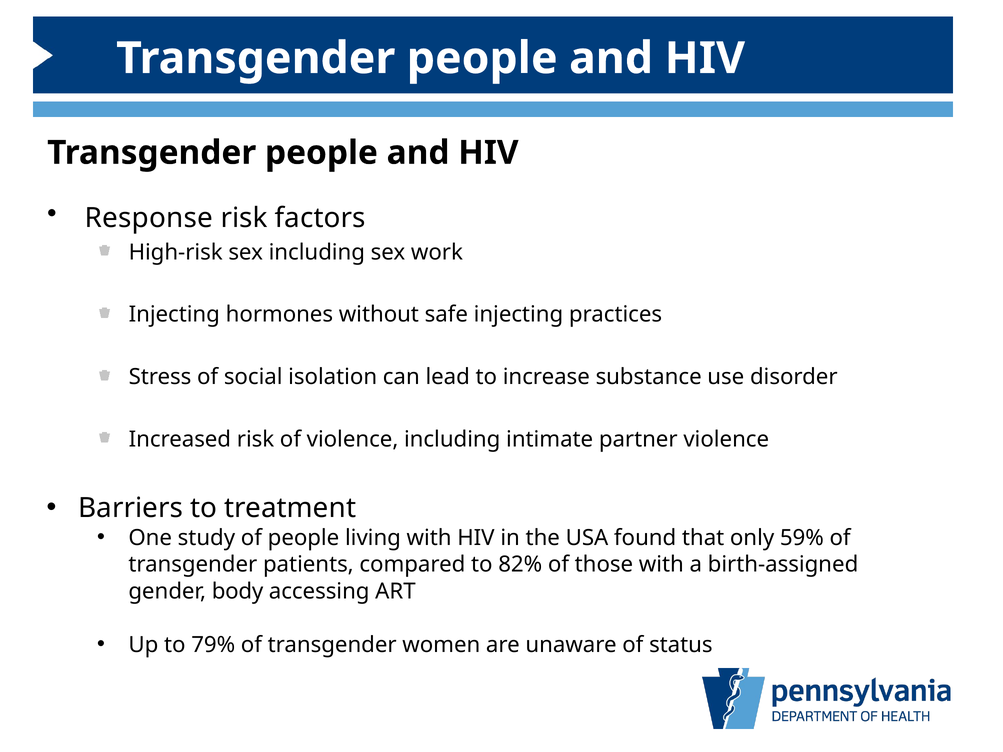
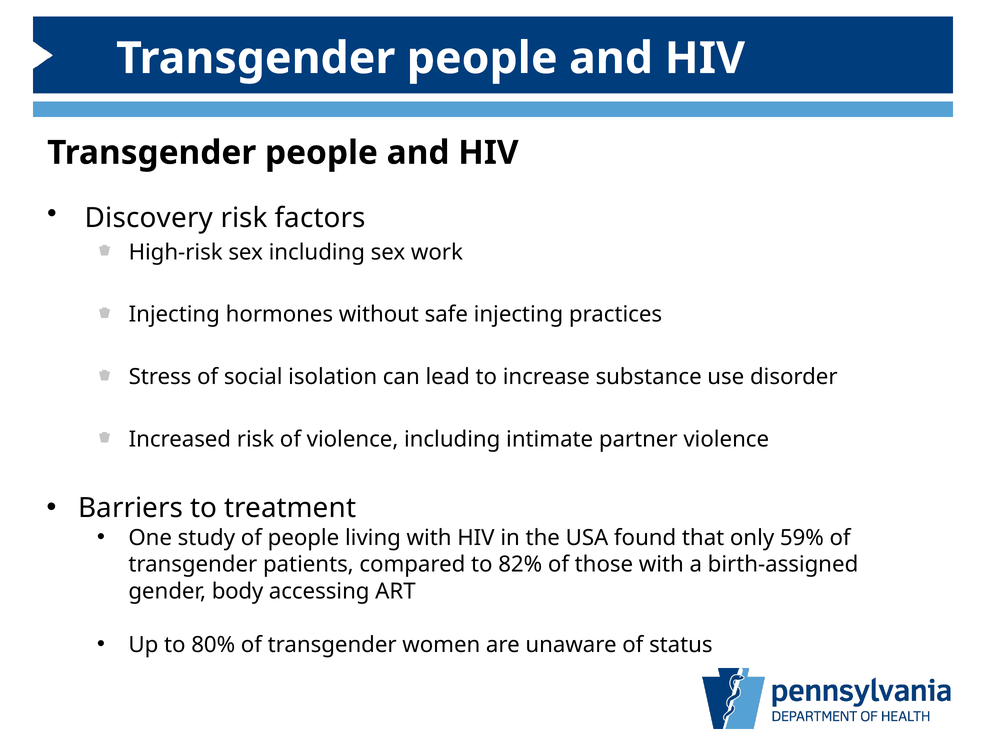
Response: Response -> Discovery
79%: 79% -> 80%
